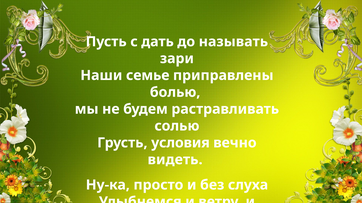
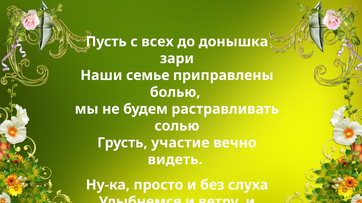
дать: дать -> всех
называть at (233, 42): называть -> донышка
условия: условия -> участие
